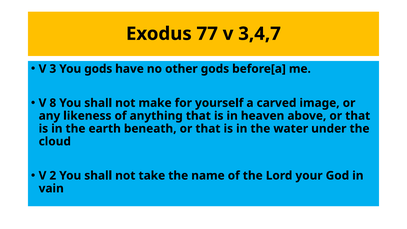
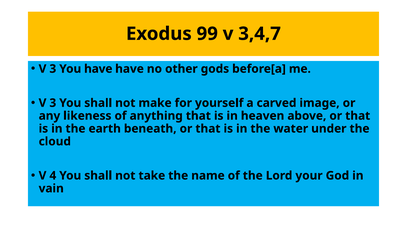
77: 77 -> 99
You gods: gods -> have
8 at (53, 103): 8 -> 3
2: 2 -> 4
